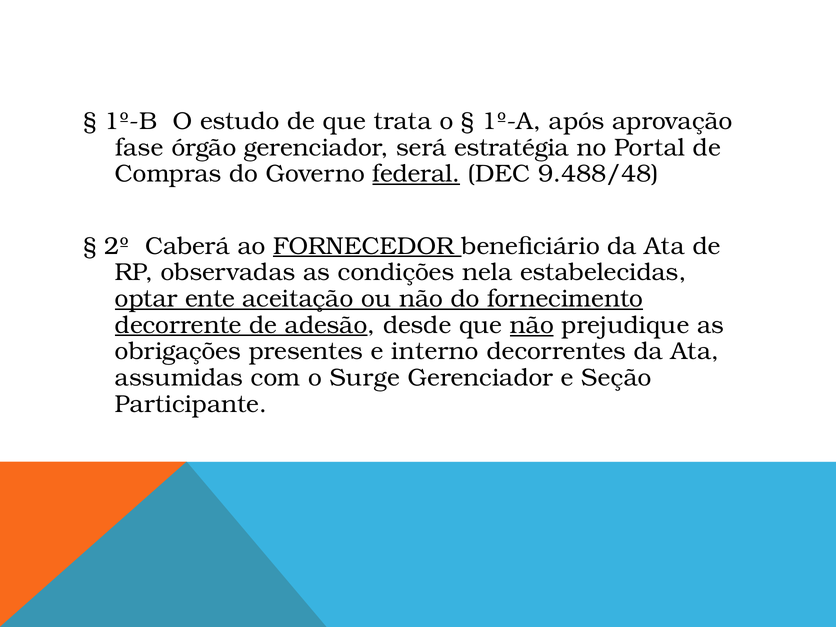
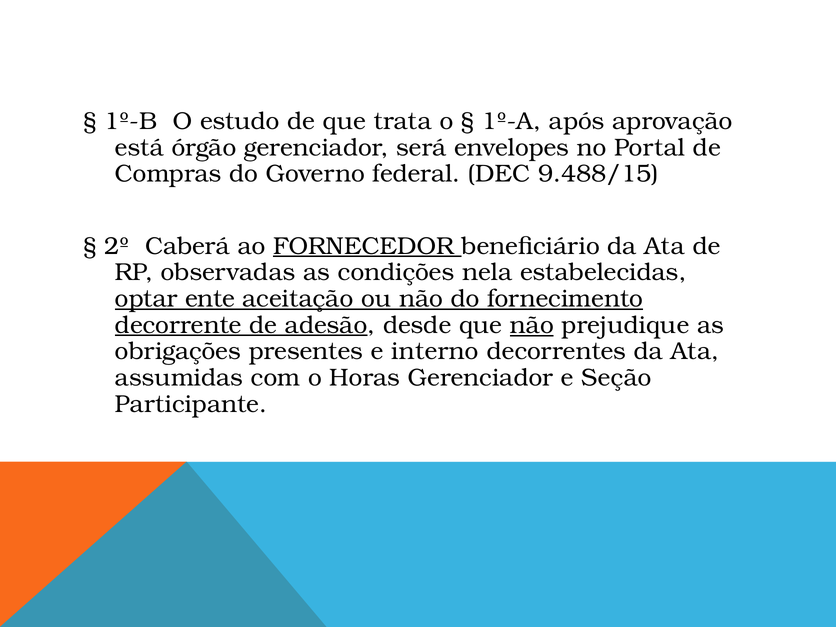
fase: fase -> está
estratégia: estratégia -> envelopes
federal underline: present -> none
9.488/48: 9.488/48 -> 9.488/15
Surge: Surge -> Horas
